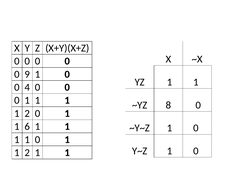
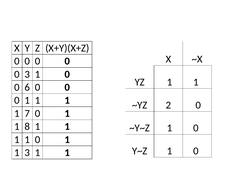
0 9: 9 -> 3
4: 4 -> 6
8: 8 -> 2
2 at (27, 113): 2 -> 7
6: 6 -> 8
2 at (27, 152): 2 -> 3
